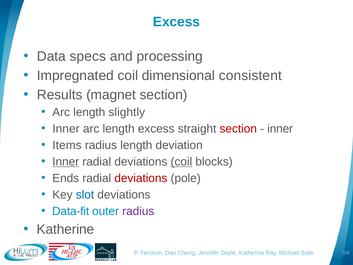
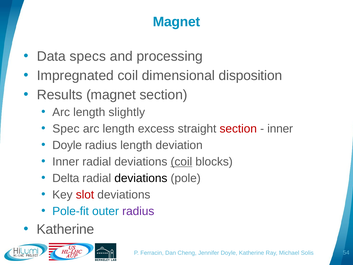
Excess at (176, 22): Excess -> Magnet
consistent: consistent -> disposition
Inner at (66, 129): Inner -> Spec
Items at (67, 145): Items -> Doyle
Inner at (66, 162) underline: present -> none
Ends: Ends -> Delta
deviations at (141, 178) colour: red -> black
slot colour: blue -> red
Data-fit: Data-fit -> Pole-fit
